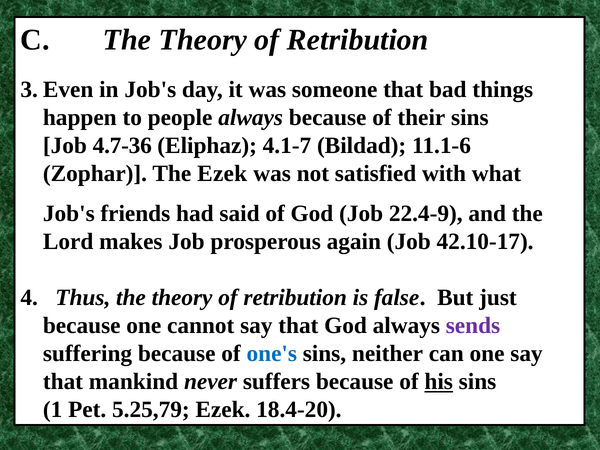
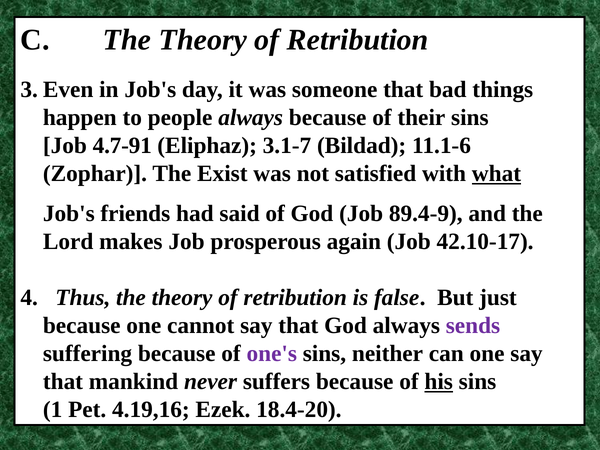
4.7‑36: 4.7‑36 -> 4.7‑91
4.1‑7: 4.1‑7 -> 3.1‑7
The Ezek: Ezek -> Exist
what underline: none -> present
22.4‑9: 22.4‑9 -> 89.4‑9
one's colour: blue -> purple
5.25,79: 5.25,79 -> 4.19,16
